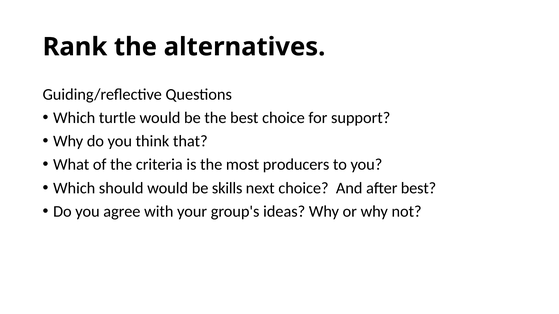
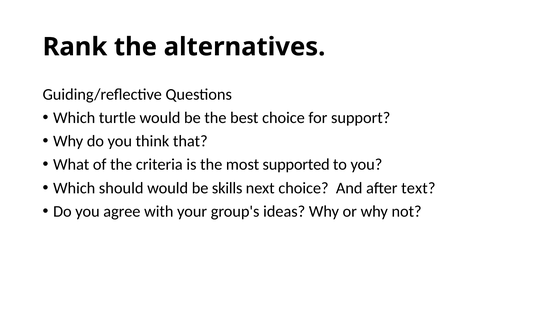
producers: producers -> supported
after best: best -> text
